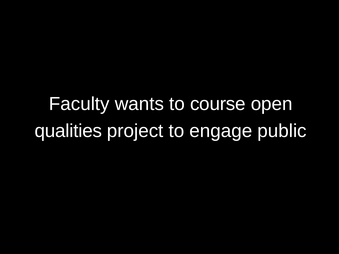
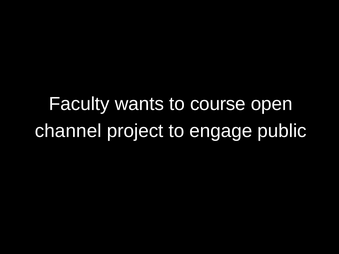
qualities: qualities -> channel
